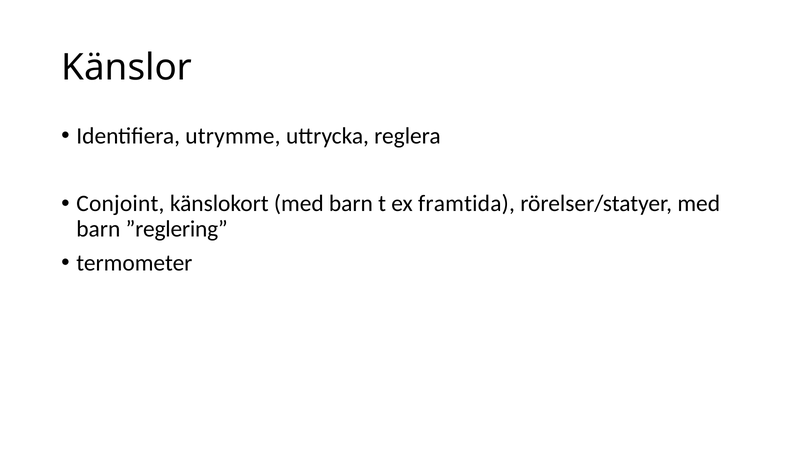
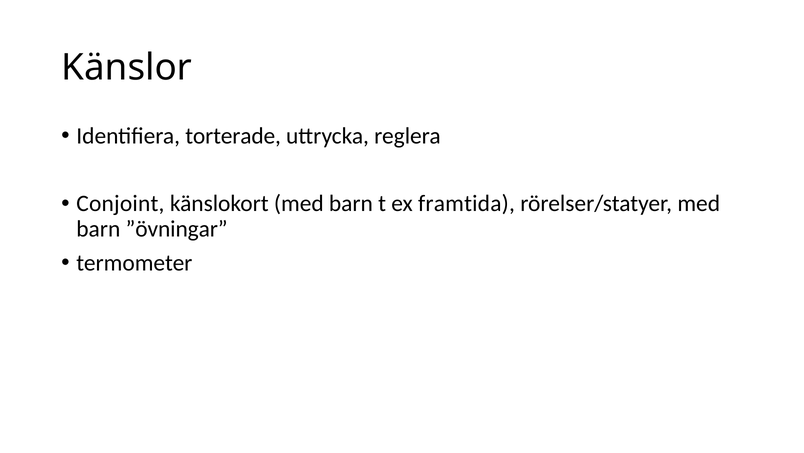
utrymme: utrymme -> torterade
”reglering: ”reglering -> ”övningar
